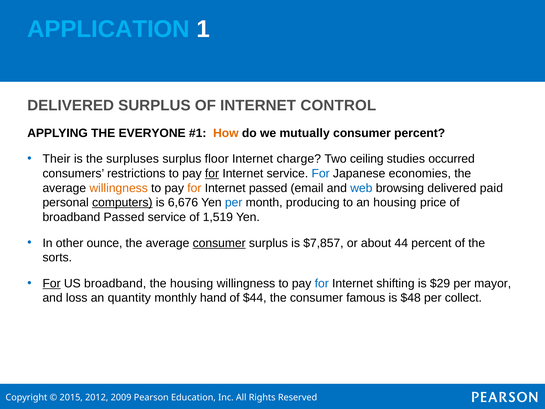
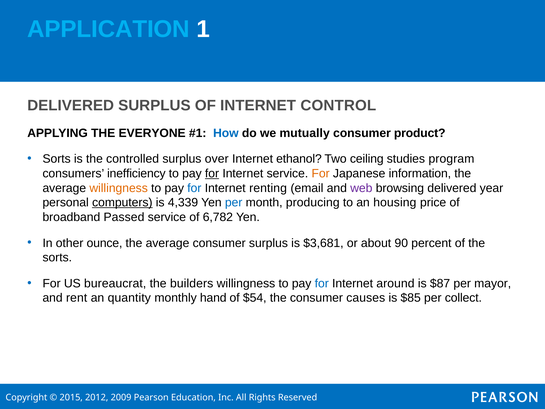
How colour: orange -> blue
consumer percent: percent -> product
Their at (57, 159): Their -> Sorts
surpluses: surpluses -> controlled
floor: floor -> over
charge: charge -> ethanol
occurred: occurred -> program
restrictions: restrictions -> inefficiency
For at (321, 173) colour: blue -> orange
economies: economies -> information
for at (194, 188) colour: orange -> blue
Internet passed: passed -> renting
web colour: blue -> purple
paid: paid -> year
6,676: 6,676 -> 4,339
1,519: 1,519 -> 6,782
consumer at (219, 243) underline: present -> none
$7,857: $7,857 -> $3,681
44: 44 -> 90
For at (52, 283) underline: present -> none
US broadband: broadband -> bureaucrat
the housing: housing -> builders
shifting: shifting -> around
$29: $29 -> $87
loss: loss -> rent
$44: $44 -> $54
famous: famous -> causes
$48: $48 -> $85
